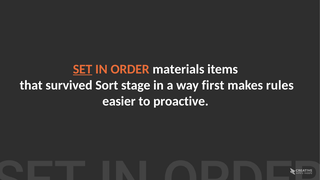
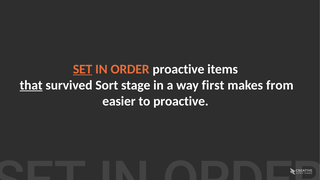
ORDER materials: materials -> proactive
that underline: none -> present
rules: rules -> from
